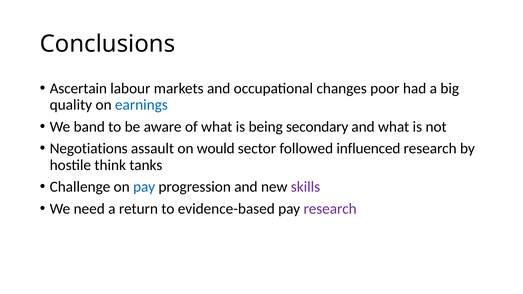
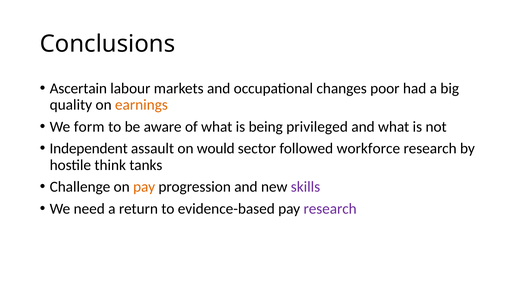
earnings colour: blue -> orange
band: band -> form
secondary: secondary -> privileged
Negotiations: Negotiations -> Independent
influenced: influenced -> workforce
pay at (144, 187) colour: blue -> orange
